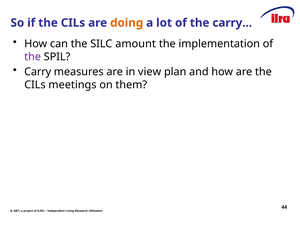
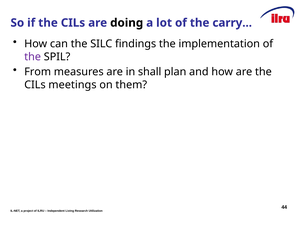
doing colour: orange -> black
amount: amount -> findings
Carry at (38, 72): Carry -> From
view: view -> shall
